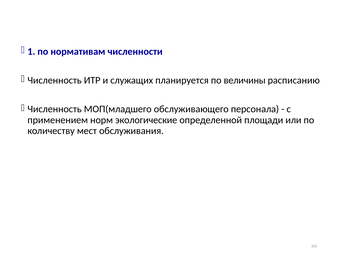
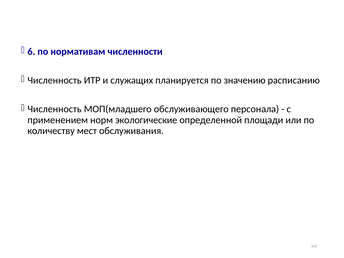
1: 1 -> 6
величины: величины -> значению
